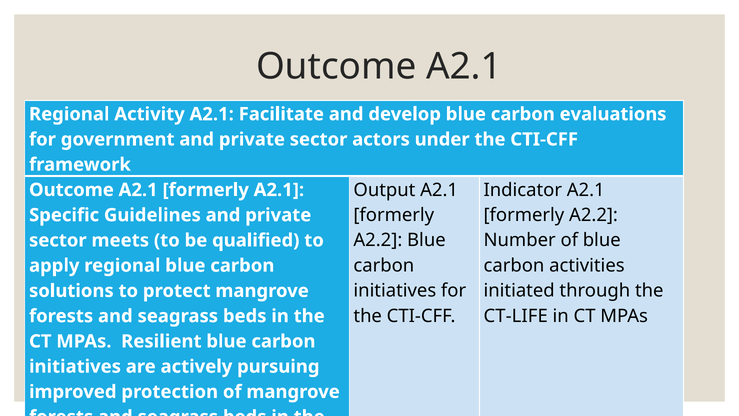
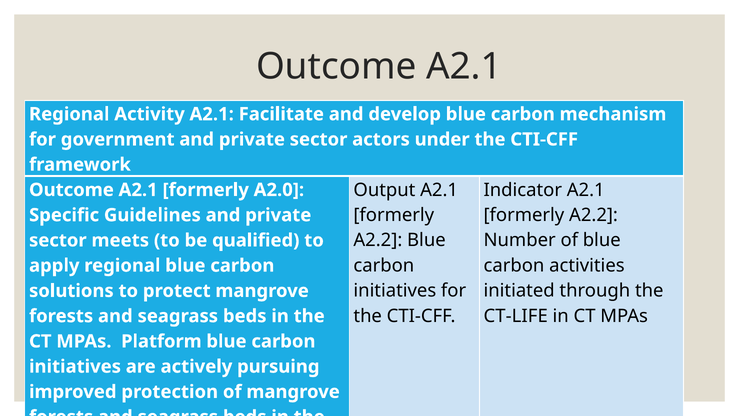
evaluations: evaluations -> mechanism
formerly A2.1: A2.1 -> A2.0
Resilient: Resilient -> Platform
